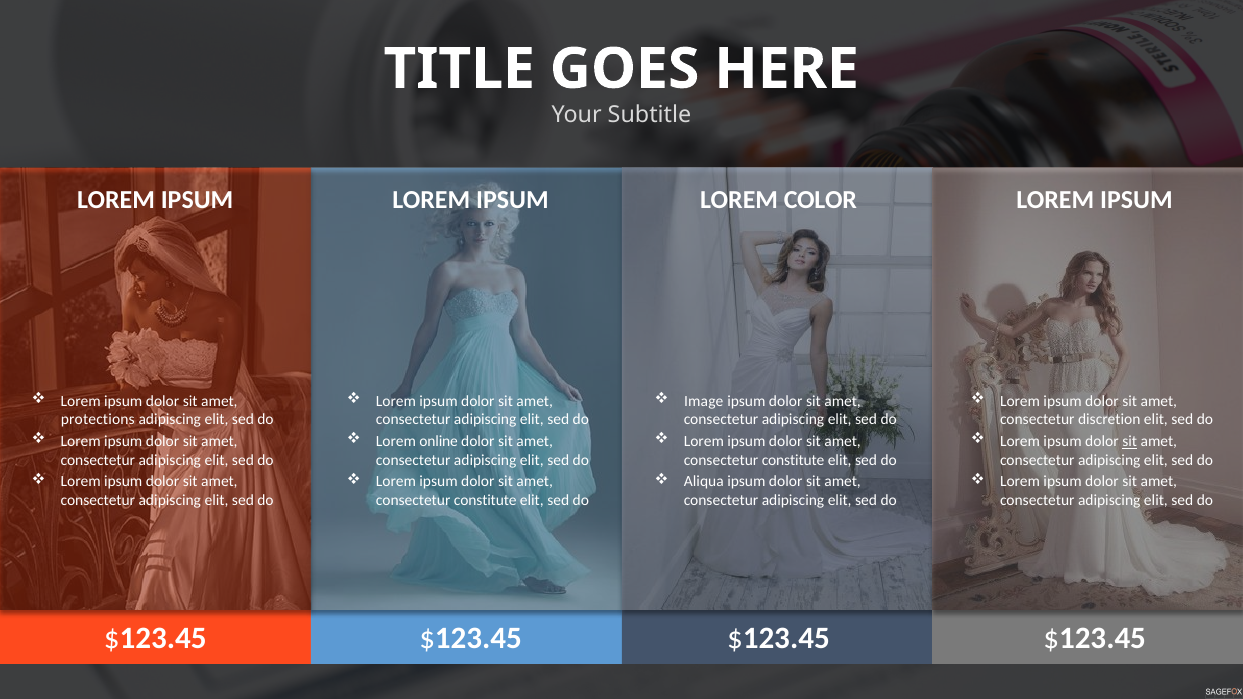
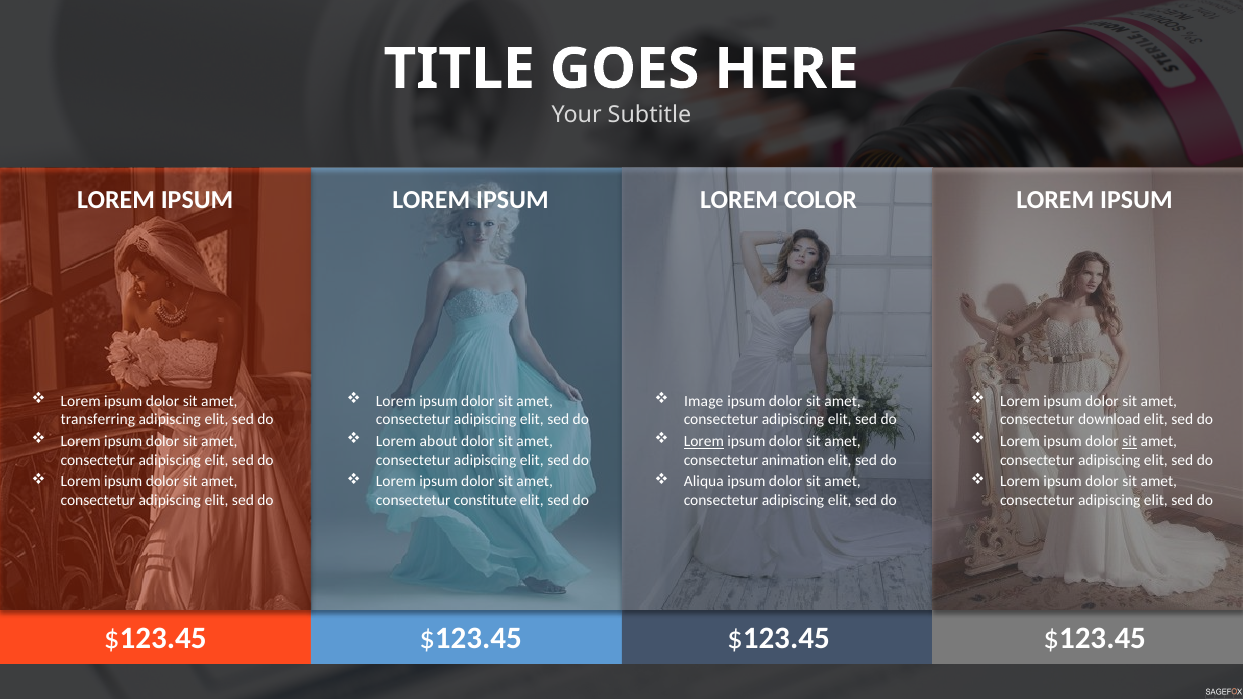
protections: protections -> transferring
discretion: discretion -> download
online: online -> about
Lorem at (704, 441) underline: none -> present
constitute at (793, 460): constitute -> animation
